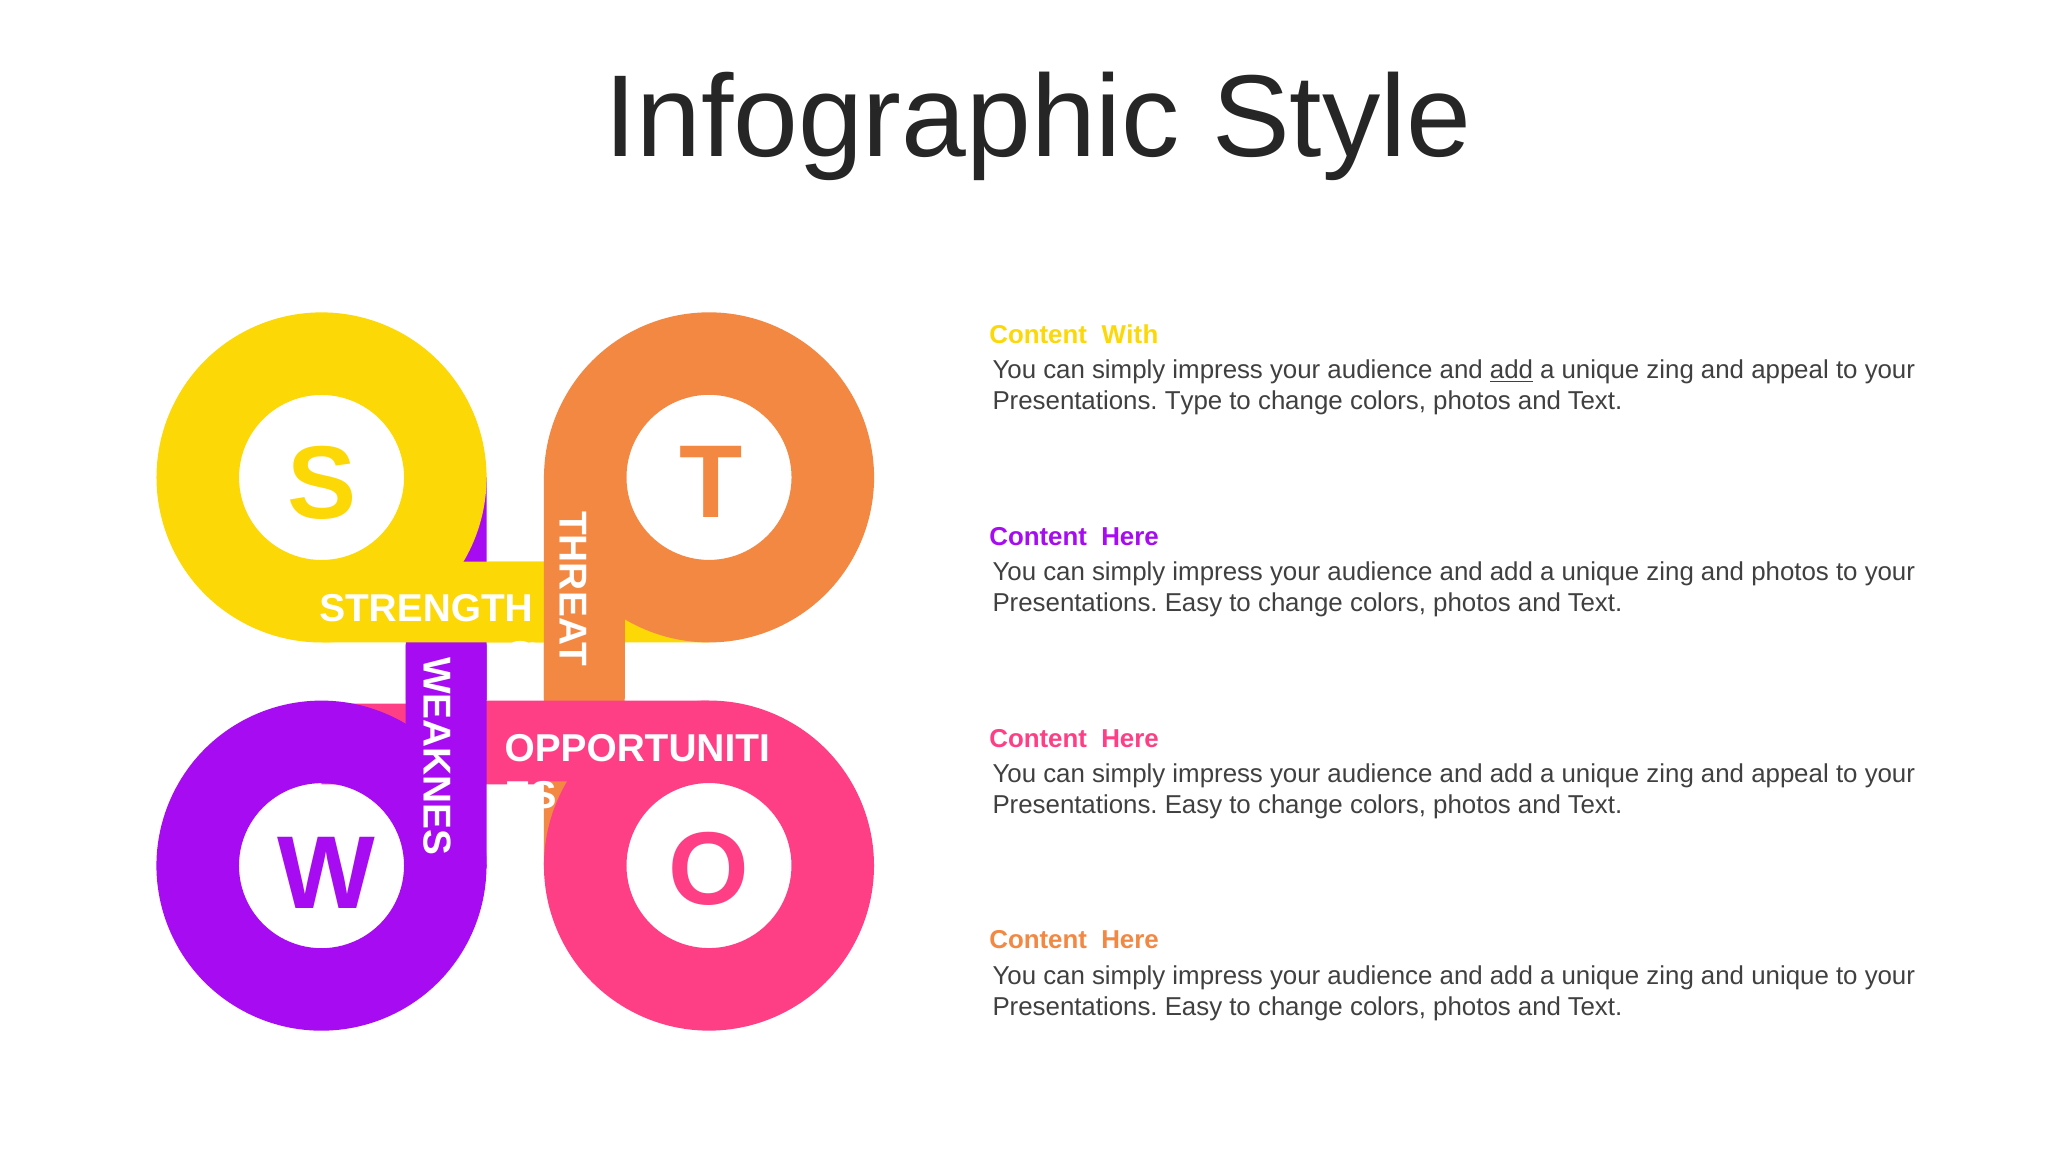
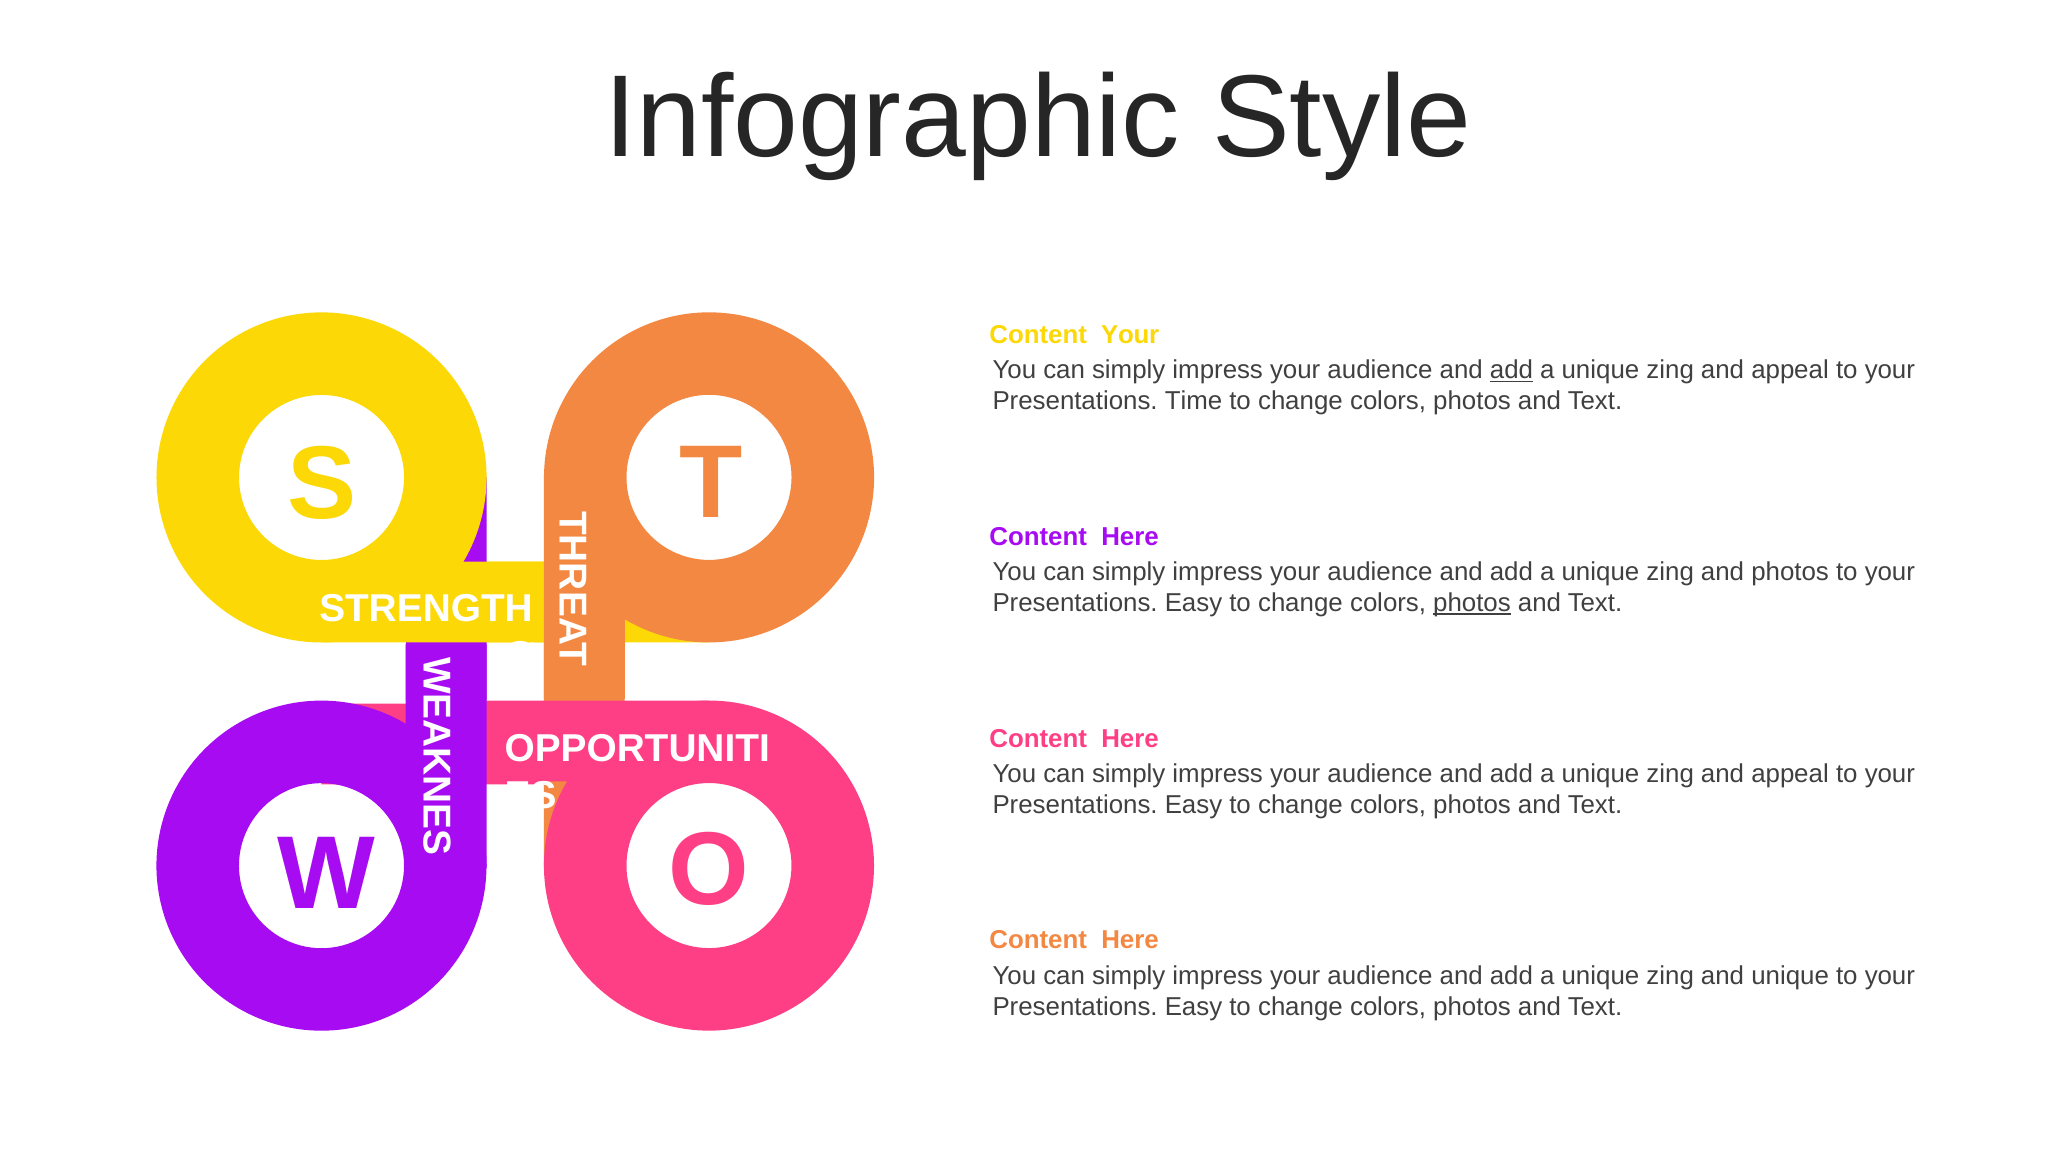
Content With: With -> Your
Type: Type -> Time
photos at (1472, 603) underline: none -> present
